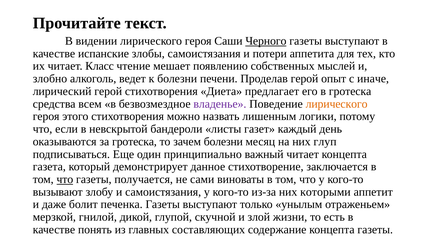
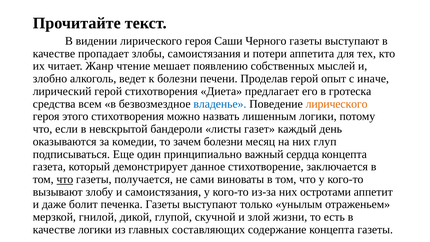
Черного underline: present -> none
испанские: испанские -> пропадает
Класс: Класс -> Жанр
владенье colour: purple -> blue
за гротеска: гротеска -> комедии
важный читает: читает -> сердца
которыми: которыми -> остротами
качестве понять: понять -> логики
